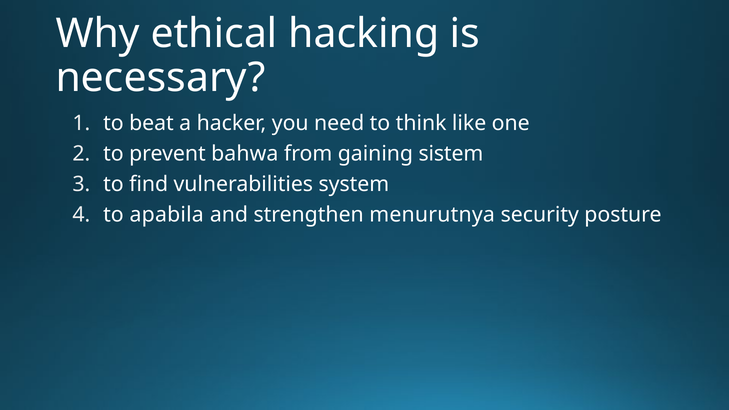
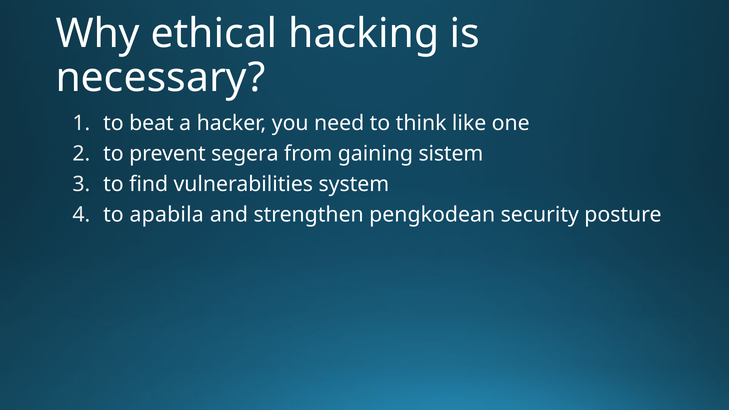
bahwa: bahwa -> segera
menurutnya: menurutnya -> pengkodean
